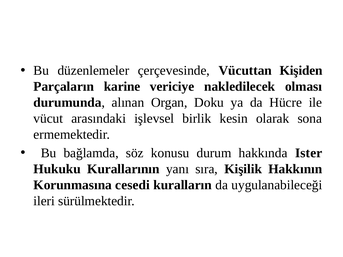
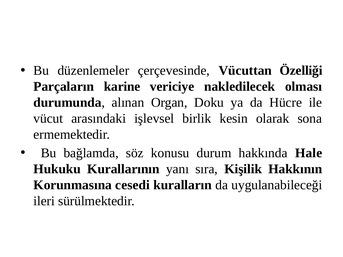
Kişiden: Kişiden -> Özelliği
Ister: Ister -> Hale
